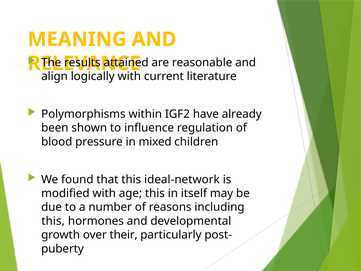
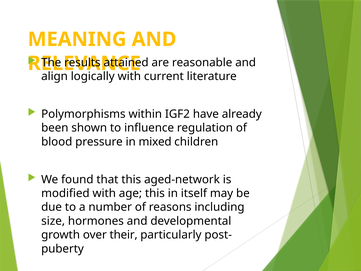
ideal-network: ideal-network -> aged-network
this at (53, 221): this -> size
